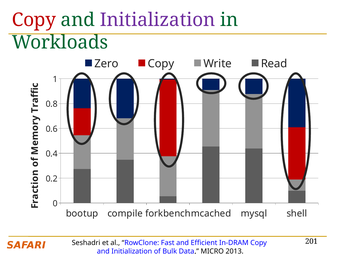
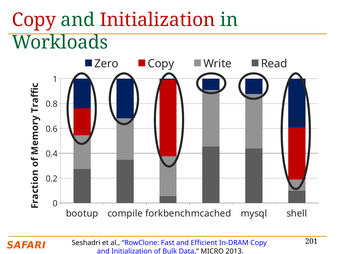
Initialization at (158, 20) colour: purple -> red
